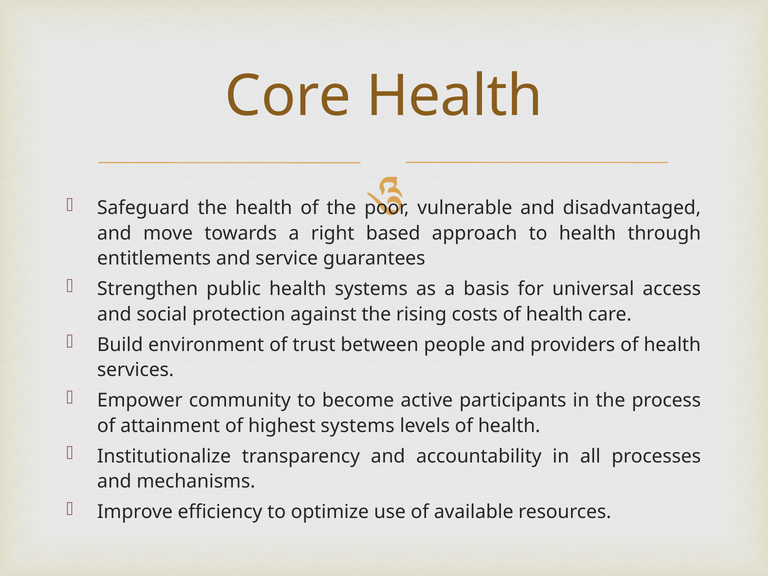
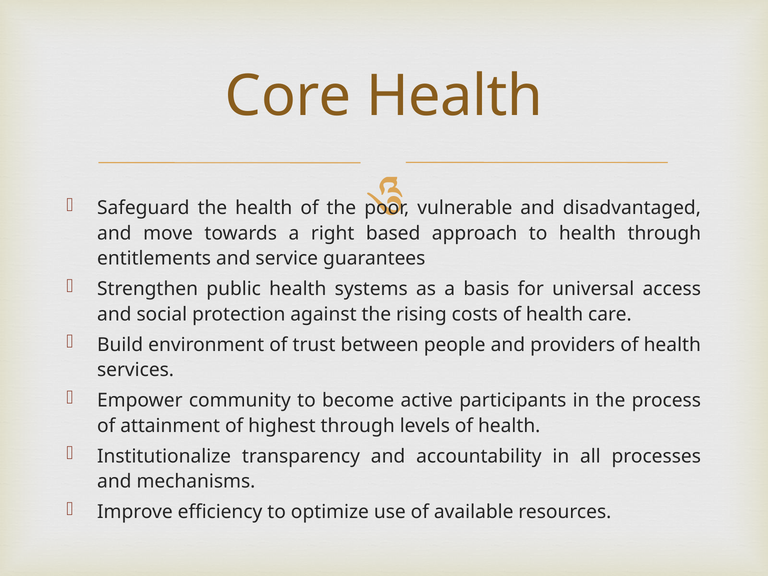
highest systems: systems -> through
